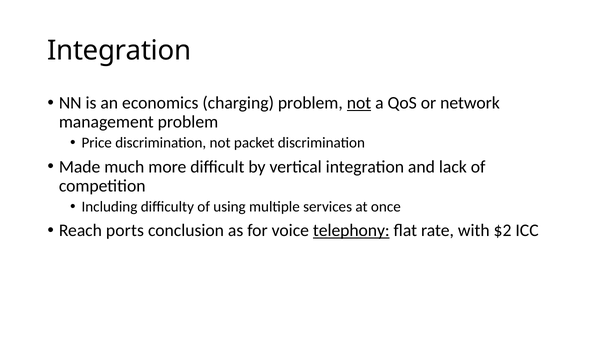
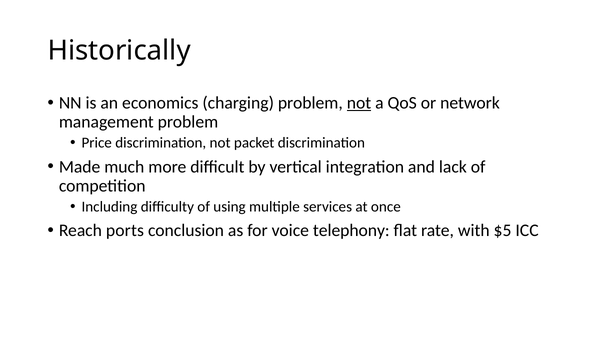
Integration at (119, 51): Integration -> Historically
telephony underline: present -> none
$2: $2 -> $5
